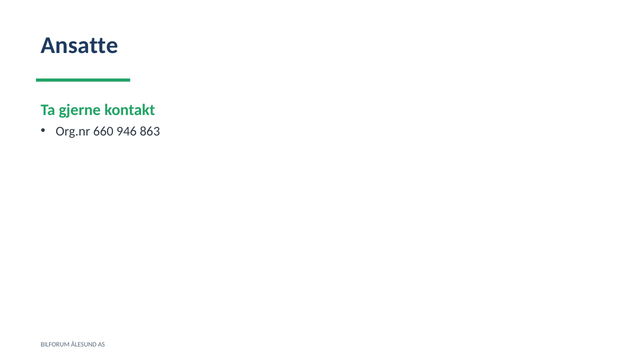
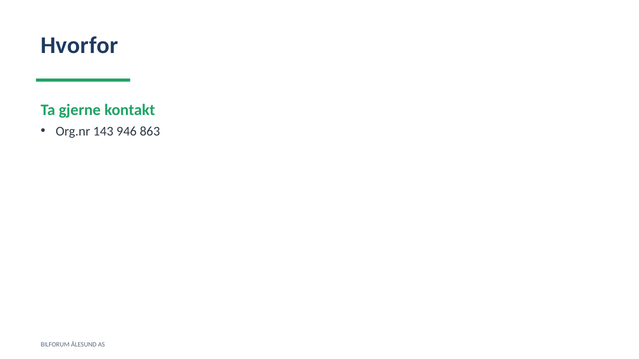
Ansatte: Ansatte -> Hvorfor
660: 660 -> 143
